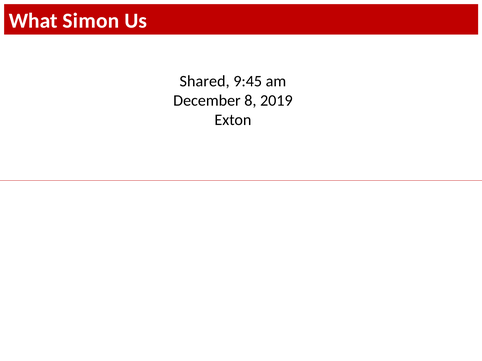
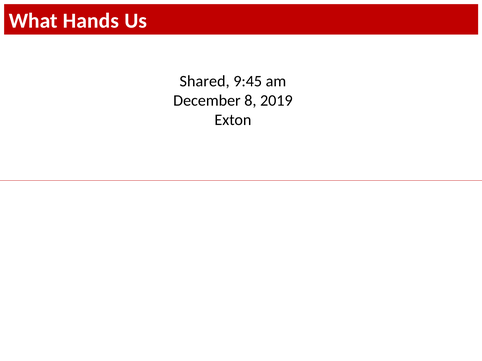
Simon: Simon -> Hands
